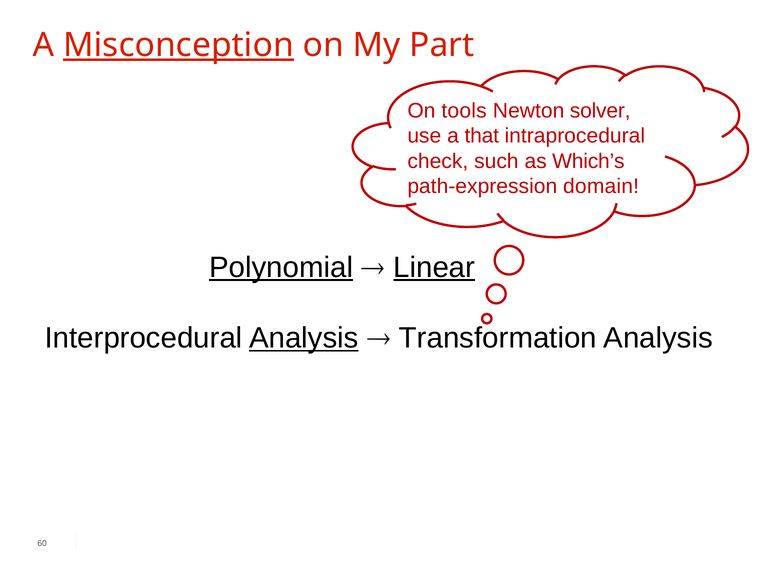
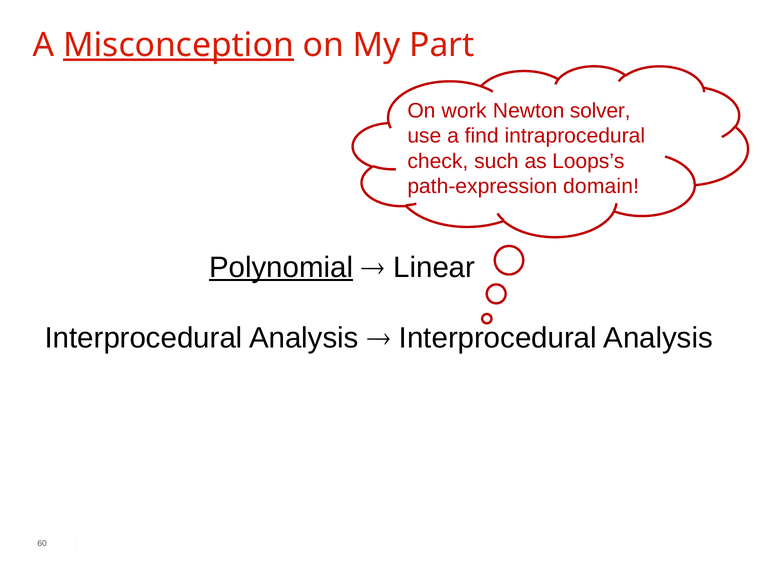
tools: tools -> work
that: that -> find
Which’s: Which’s -> Loops’s
Linear underline: present -> none
Analysis at (304, 338) underline: present -> none
Transformation at (498, 338): Transformation -> Interprocedural
